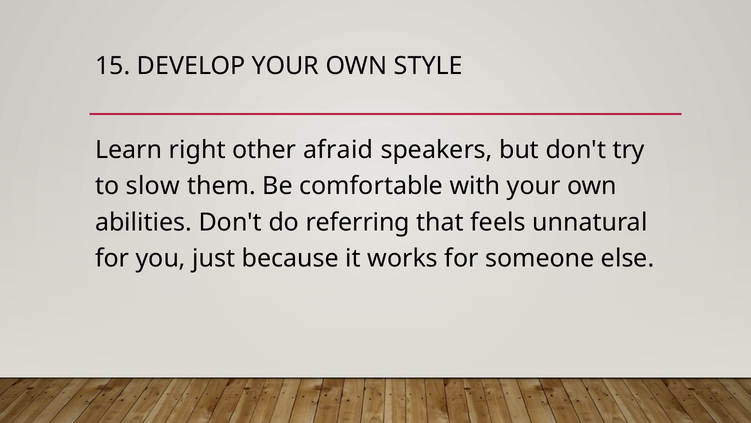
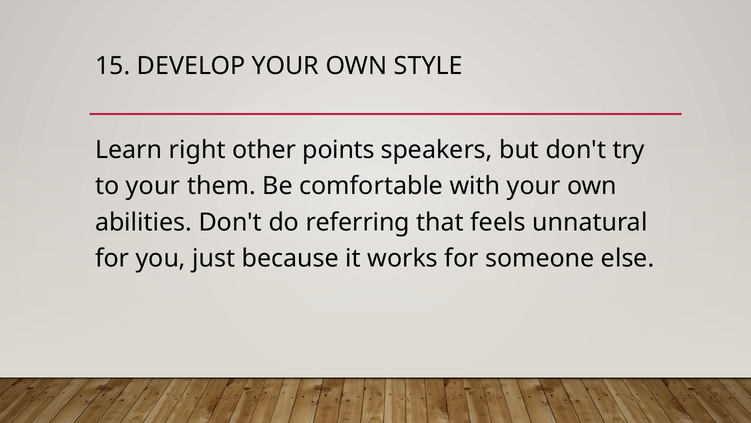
afraid: afraid -> points
to slow: slow -> your
